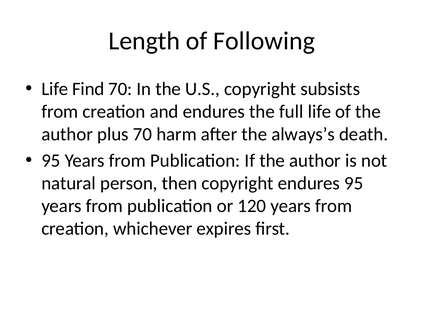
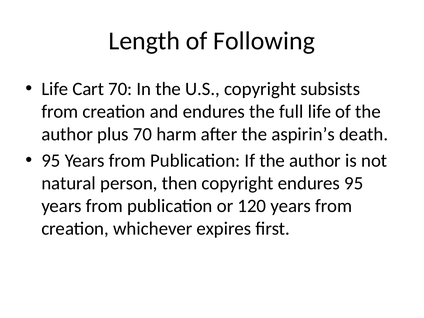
Find: Find -> Cart
always’s: always’s -> aspirin’s
